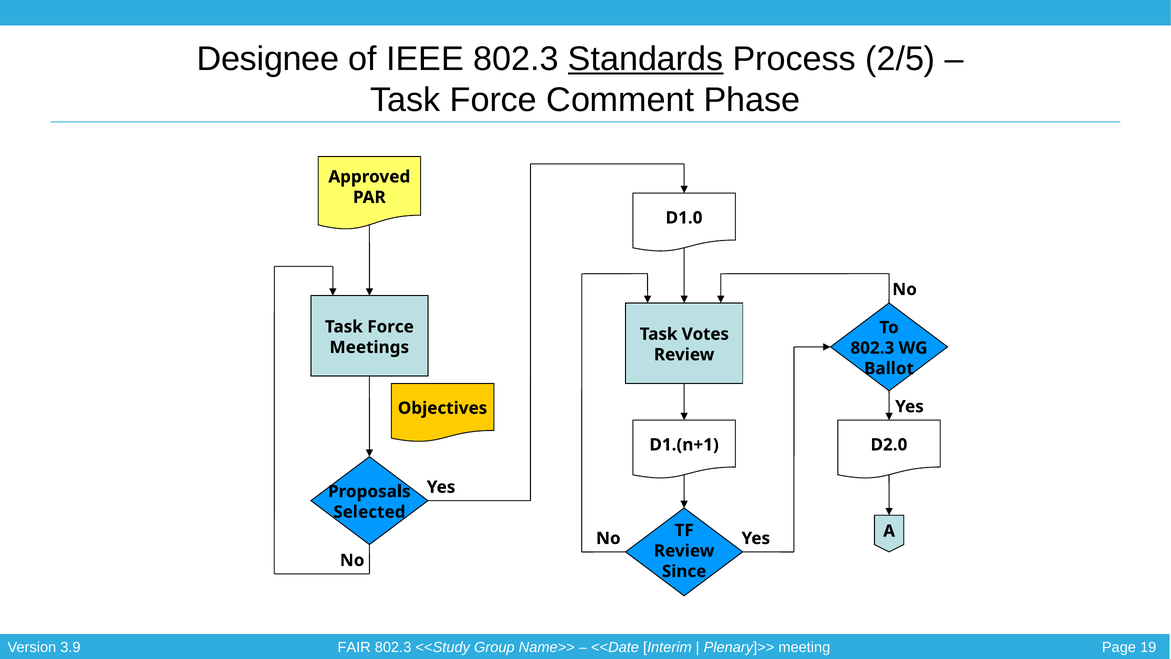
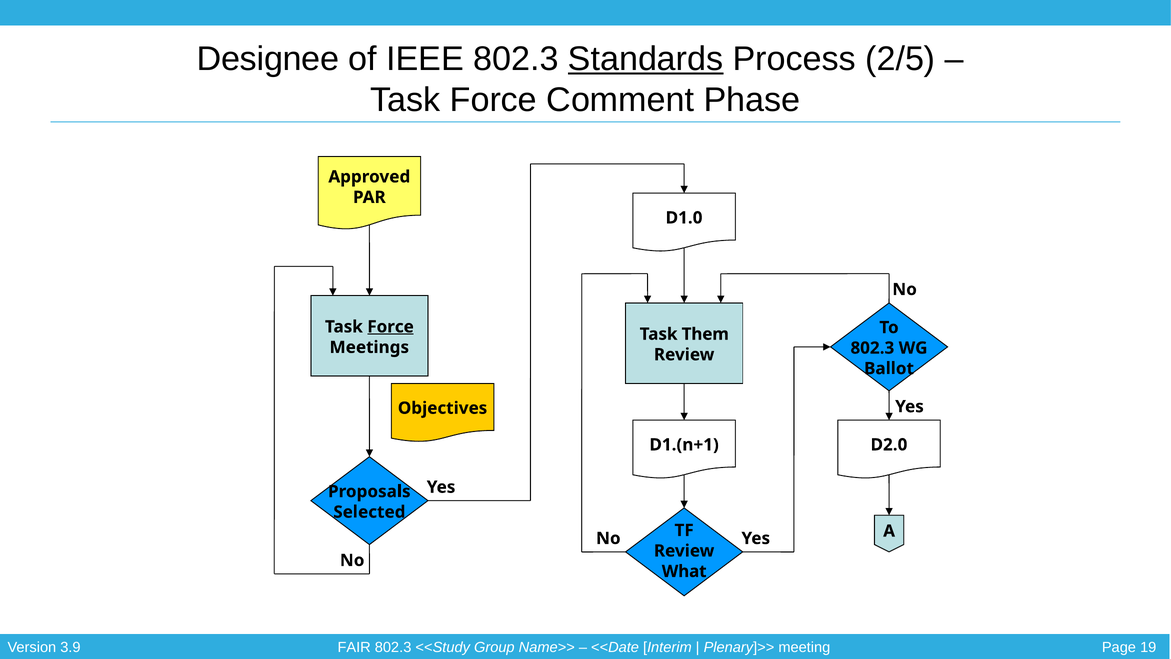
Force at (391, 327) underline: none -> present
Votes: Votes -> Them
Since: Since -> What
